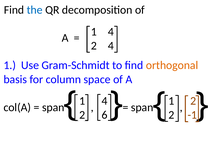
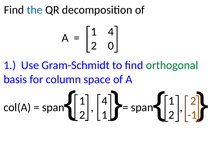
2 4: 4 -> 0
orthogonal colour: orange -> green
2 6: 6 -> 1
